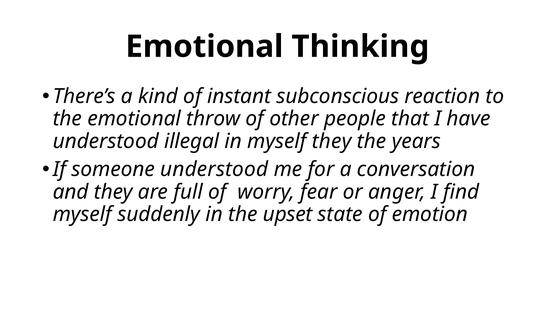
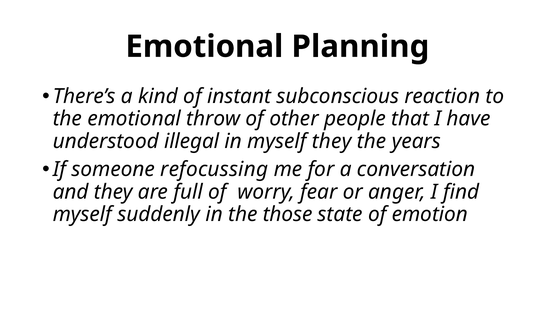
Thinking: Thinking -> Planning
someone understood: understood -> refocussing
upset: upset -> those
